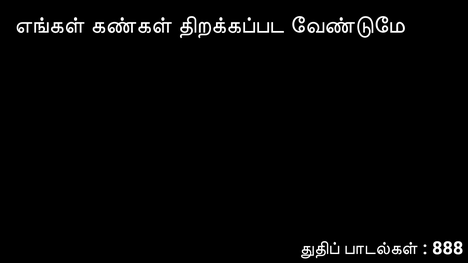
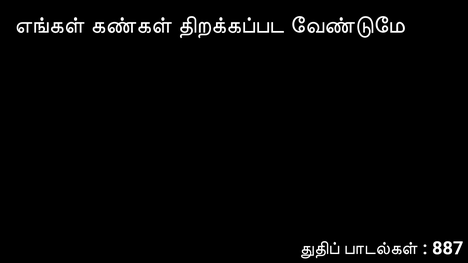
888: 888 -> 887
